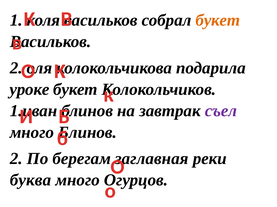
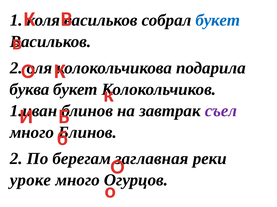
букет at (218, 20) colour: orange -> blue
уроке: уроке -> буква
буква: буква -> уроке
